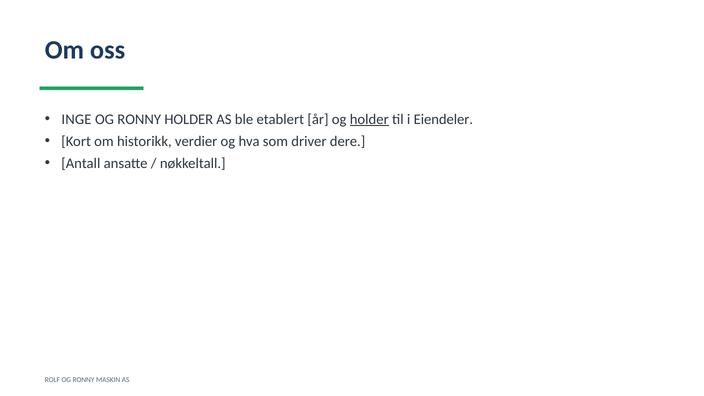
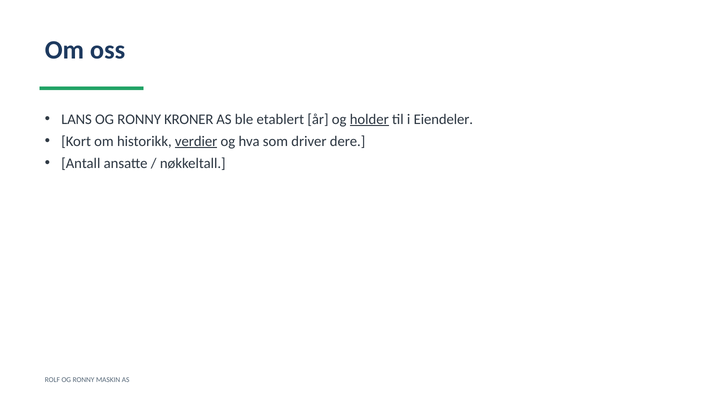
INGE: INGE -> LANS
RONNY HOLDER: HOLDER -> KRONER
verdier underline: none -> present
